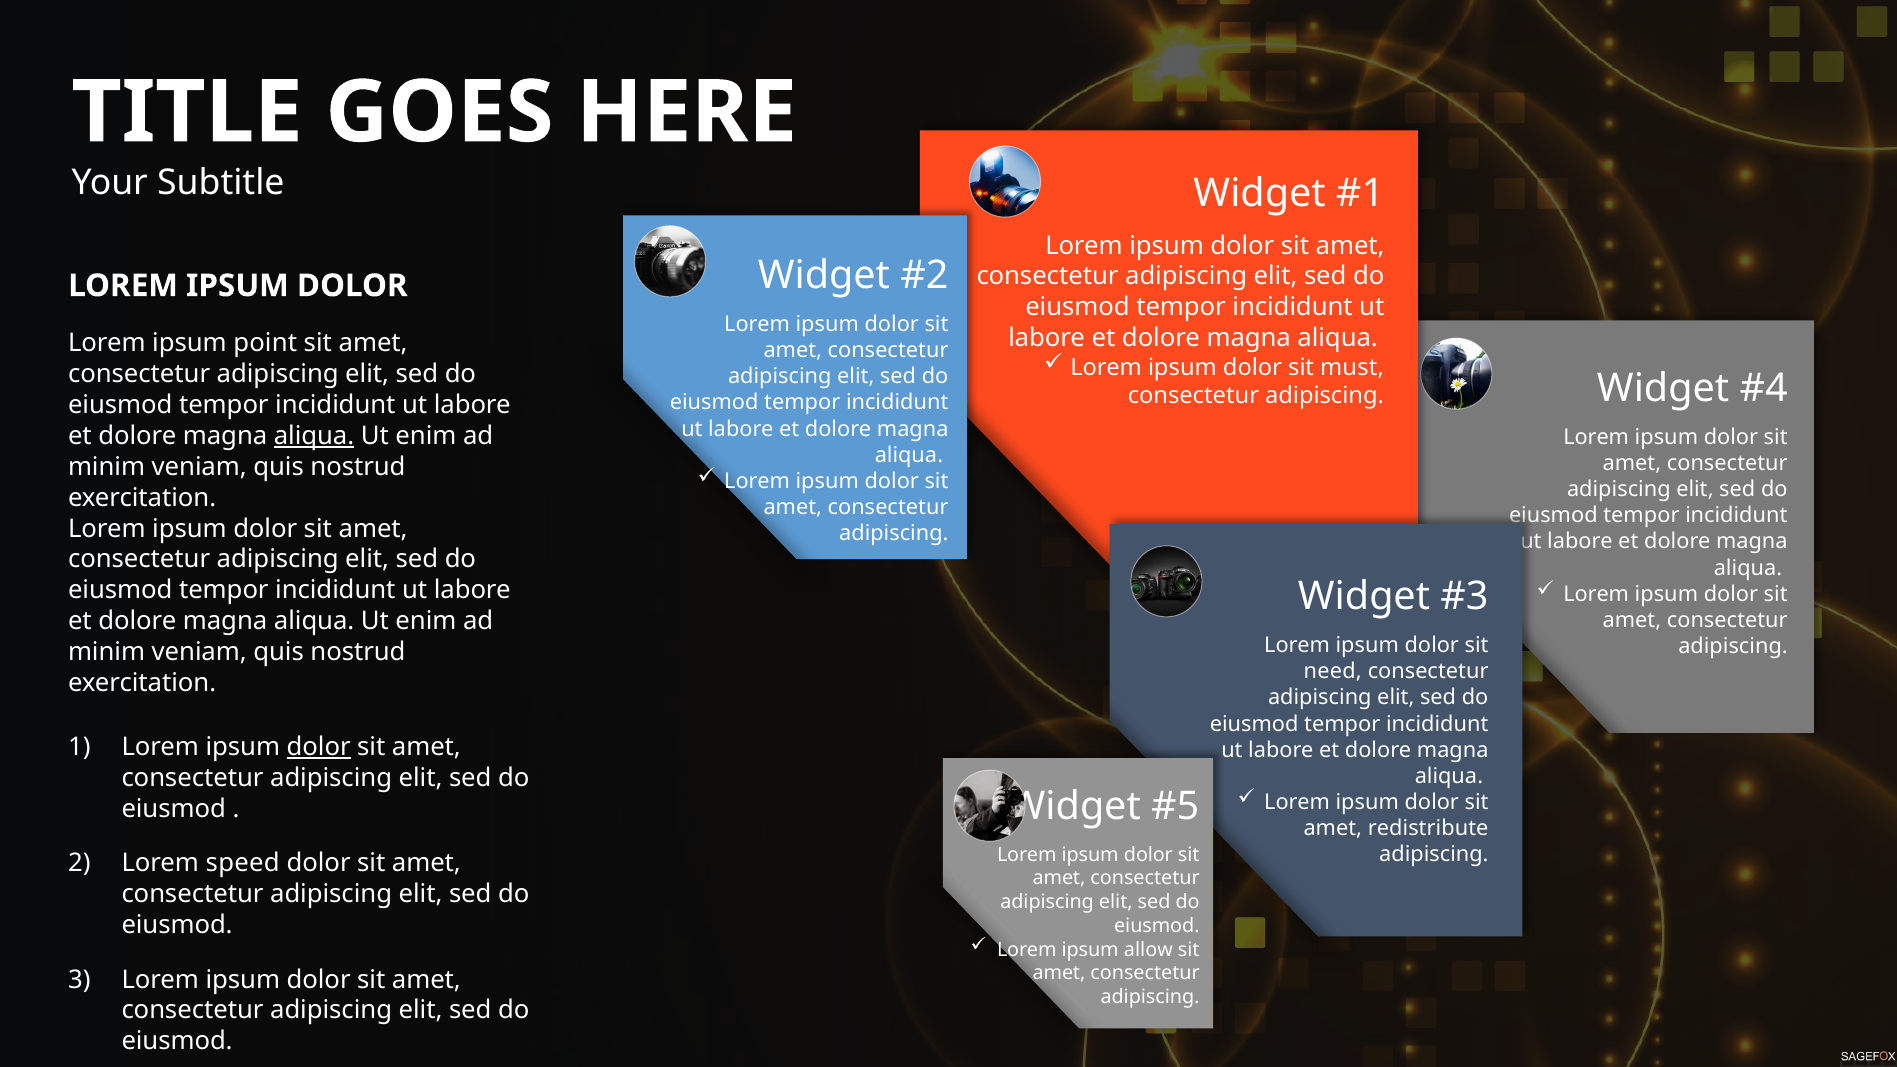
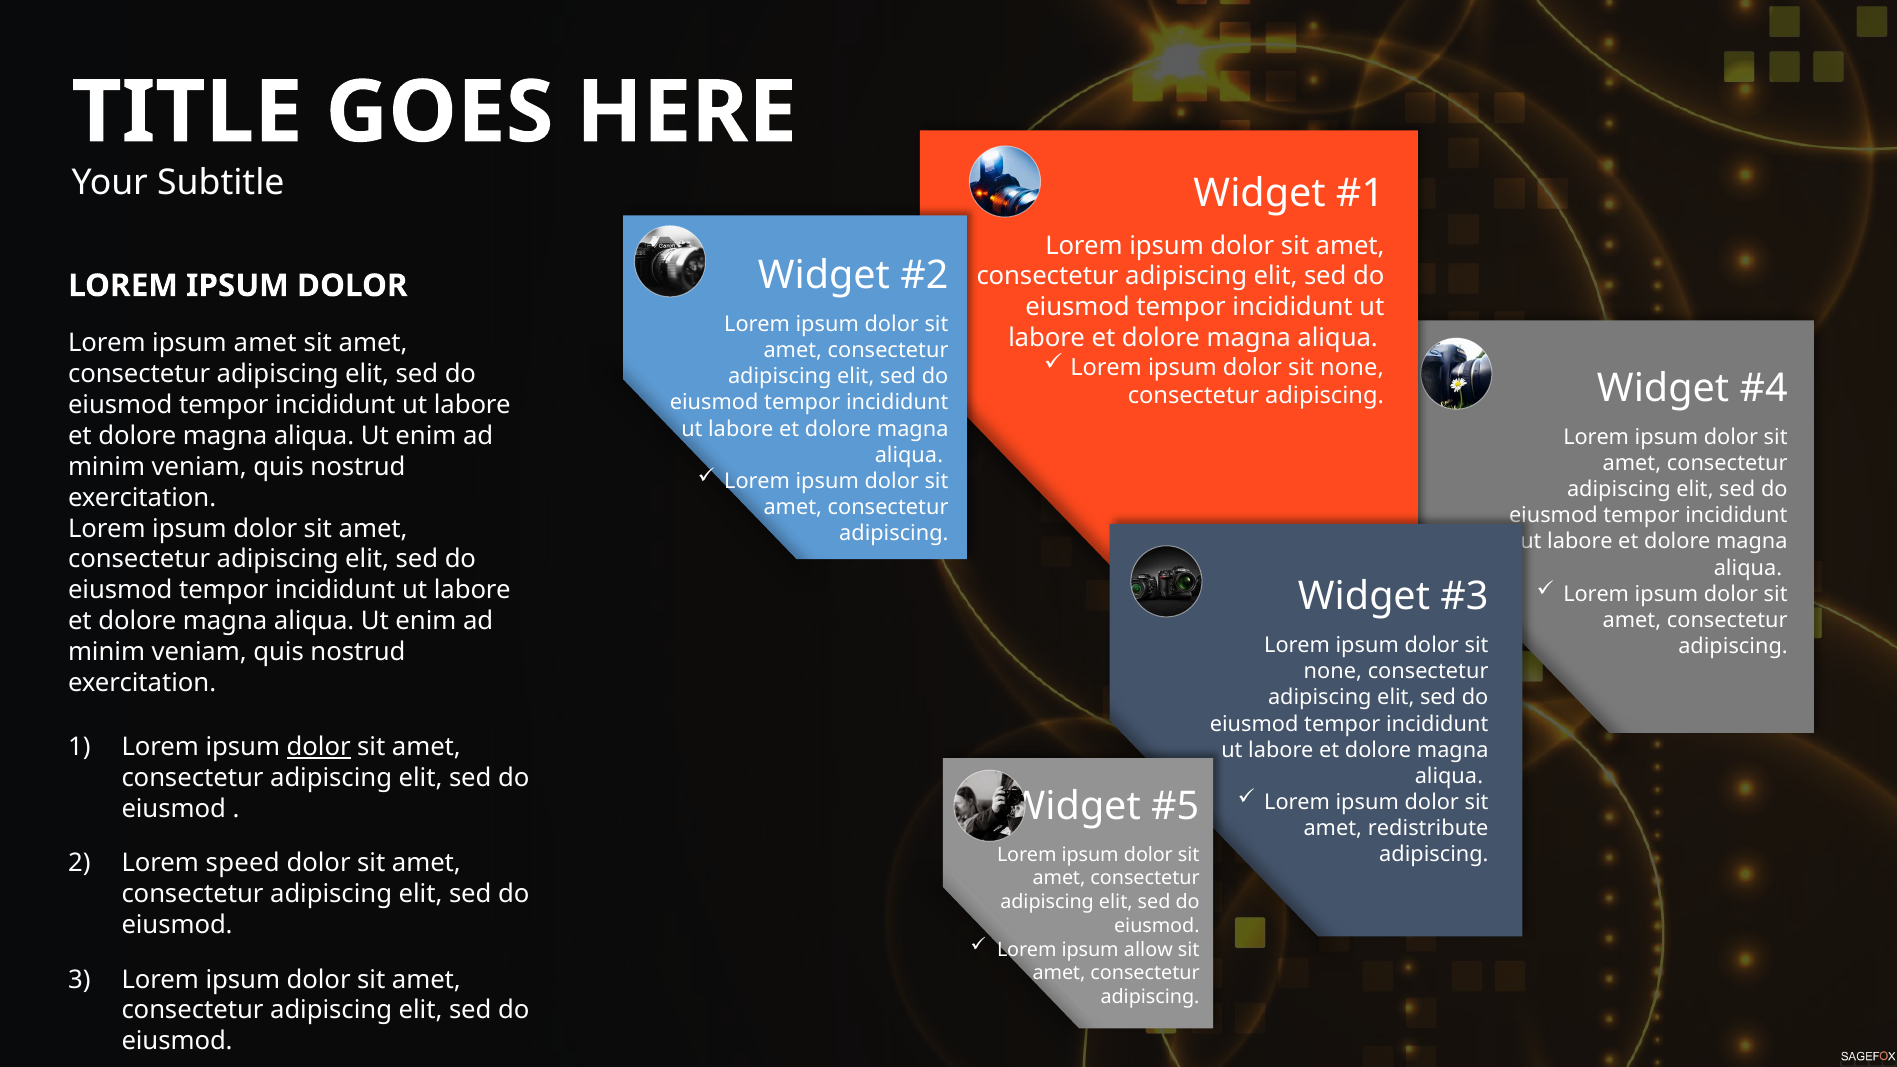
ipsum point: point -> amet
must at (1352, 368): must -> none
aliqua at (314, 436) underline: present -> none
need at (1333, 672): need -> none
